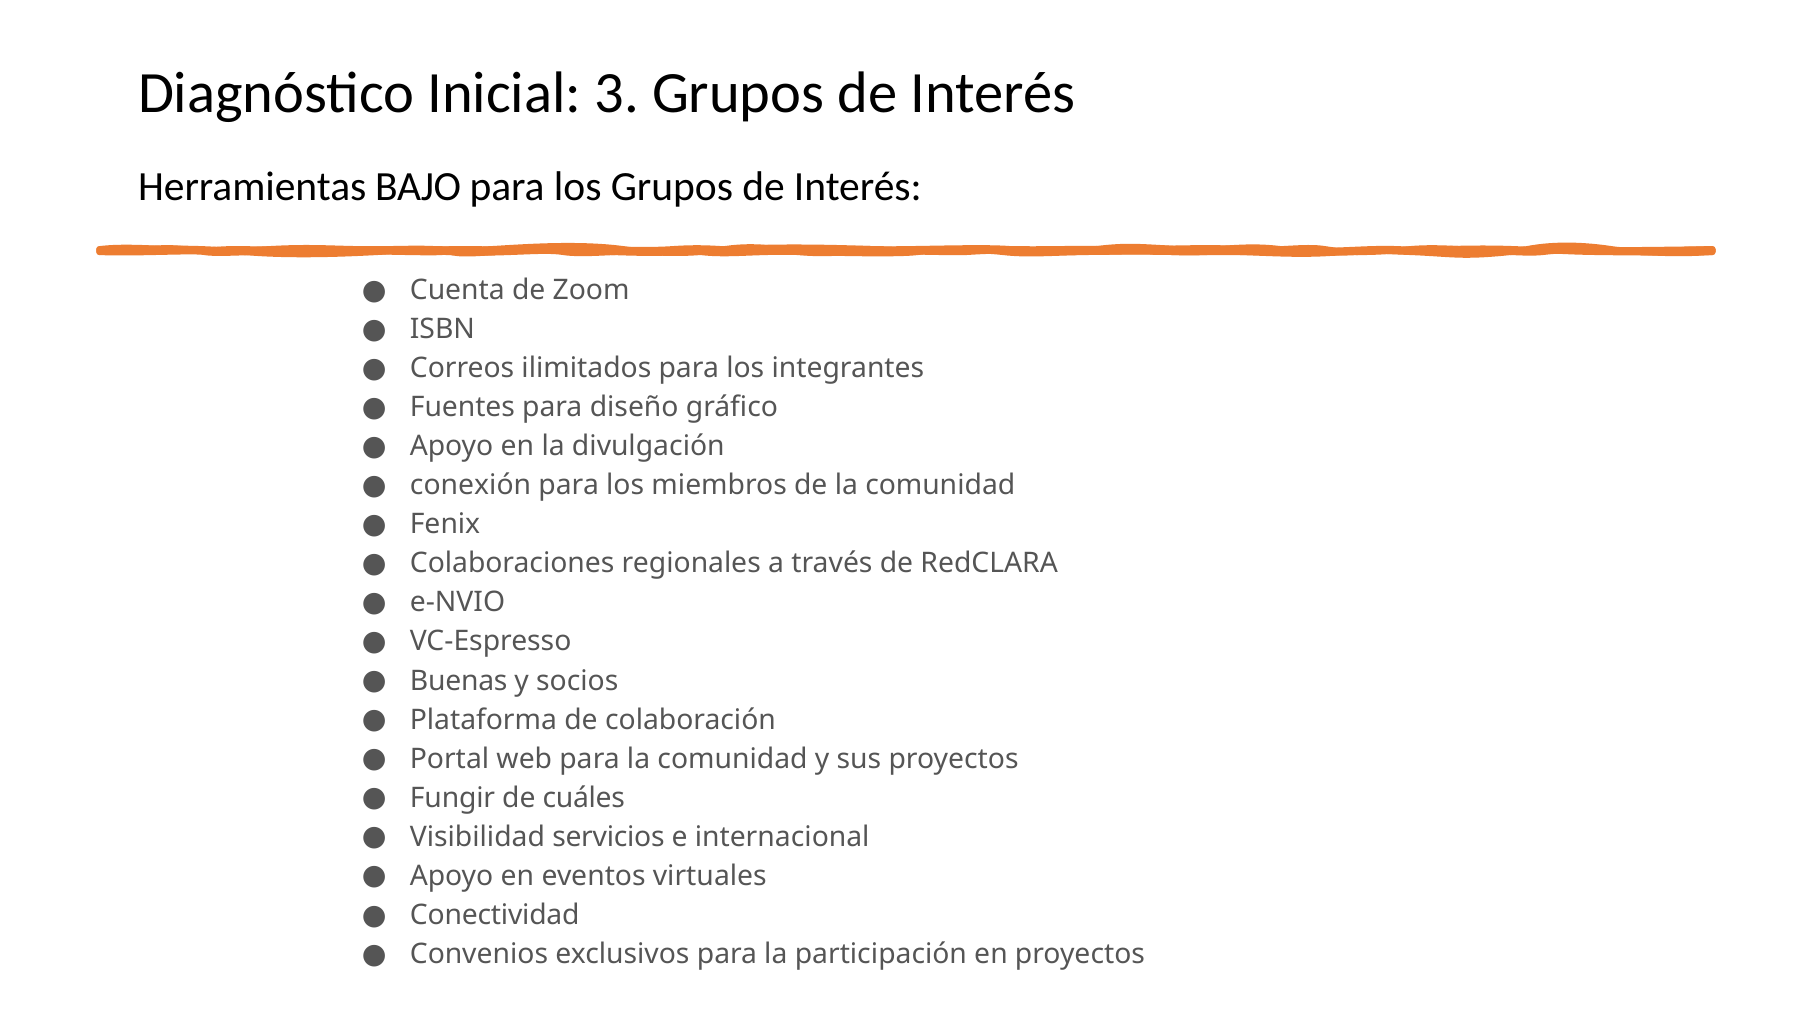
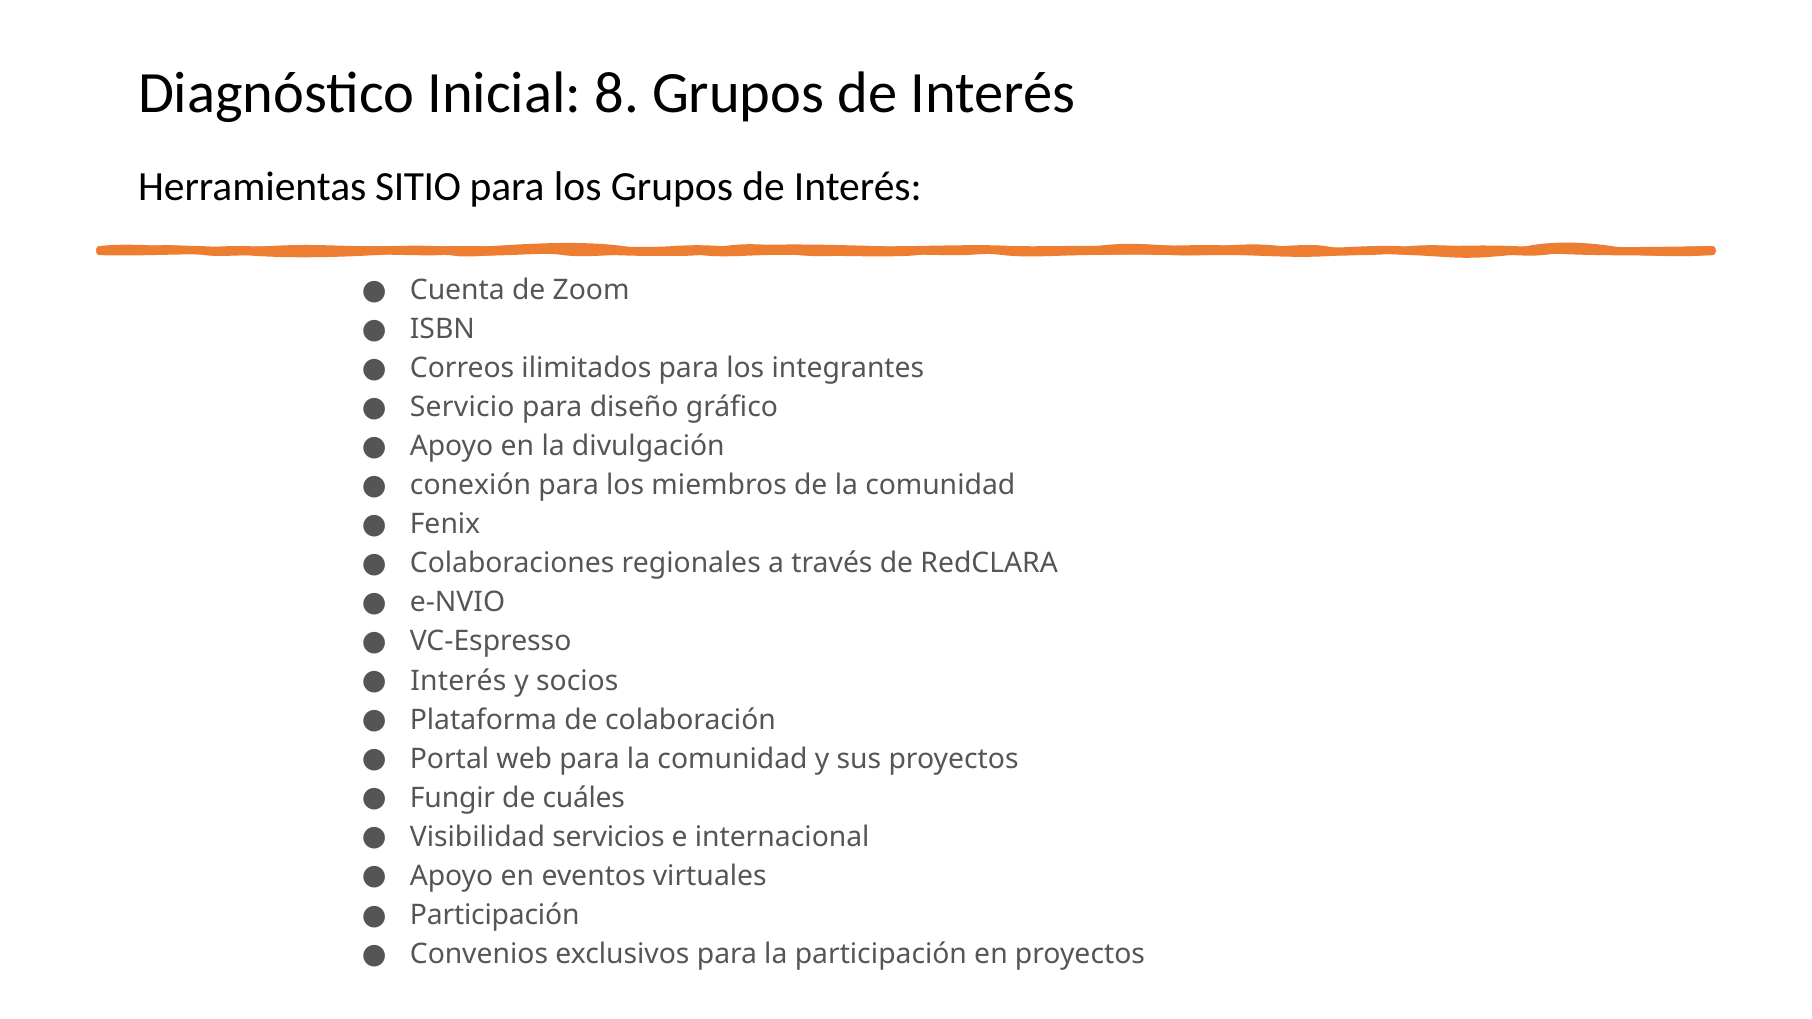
3: 3 -> 8
BAJO: BAJO -> SITIO
Fuentes: Fuentes -> Servicio
Buenas at (459, 681): Buenas -> Interés
Conectividad at (495, 915): Conectividad -> Participación
